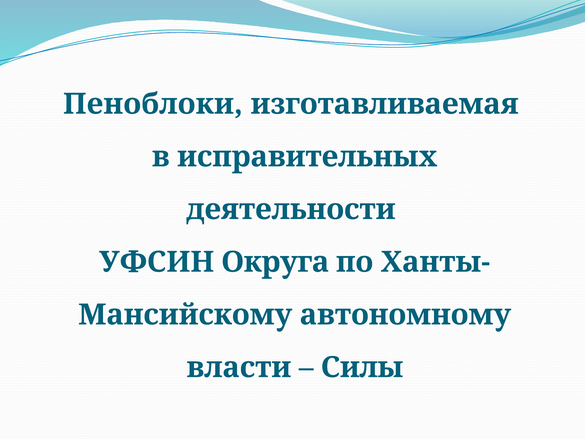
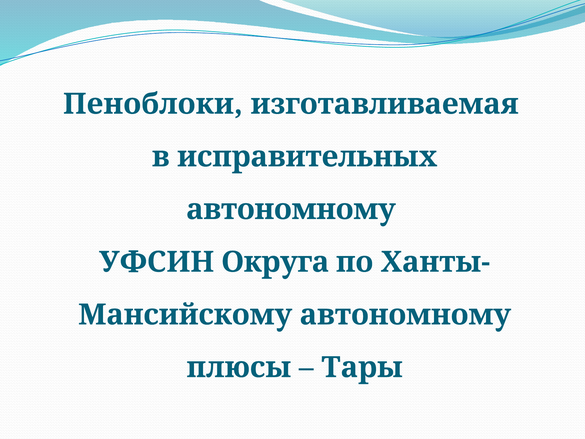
деятельности at (291, 209): деятельности -> автономному
власти: власти -> плюсы
Силы: Силы -> Тары
